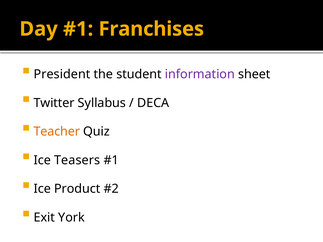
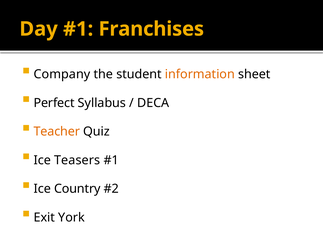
President: President -> Company
information colour: purple -> orange
Twitter: Twitter -> Perfect
Product: Product -> Country
